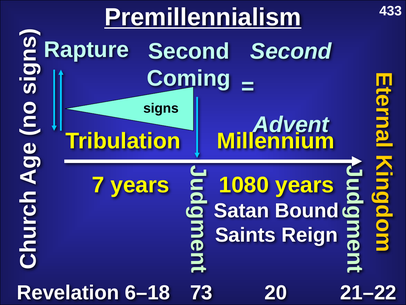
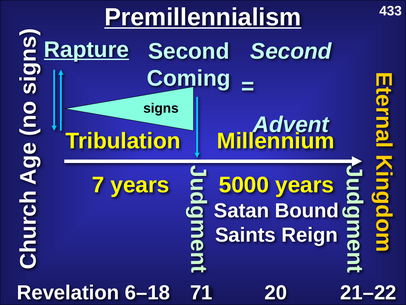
Rapture underline: none -> present
1080: 1080 -> 5000
73: 73 -> 71
